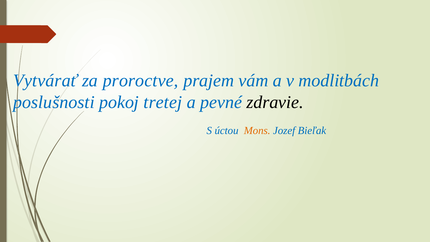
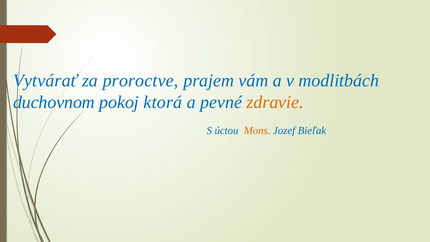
poslušnosti: poslušnosti -> duchovnom
tretej: tretej -> ktorá
zdravie colour: black -> orange
